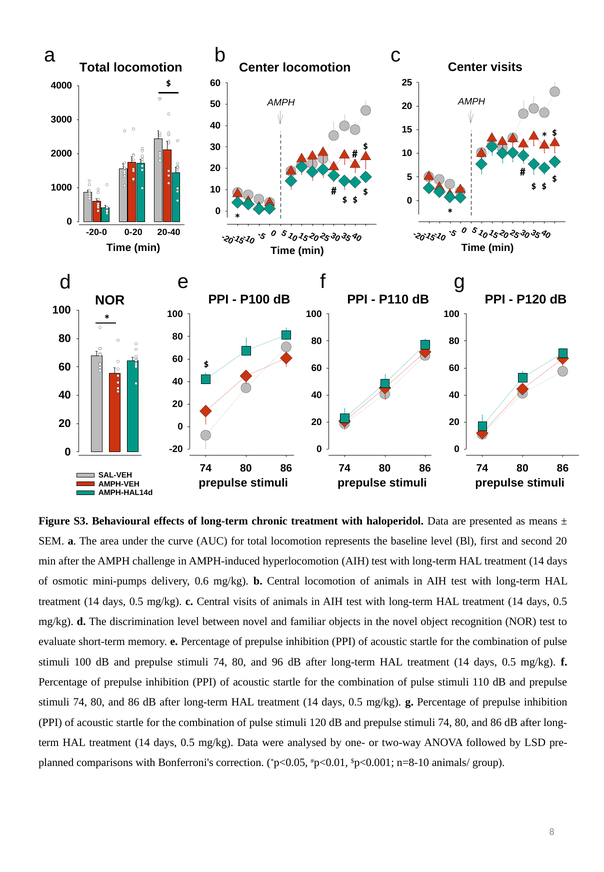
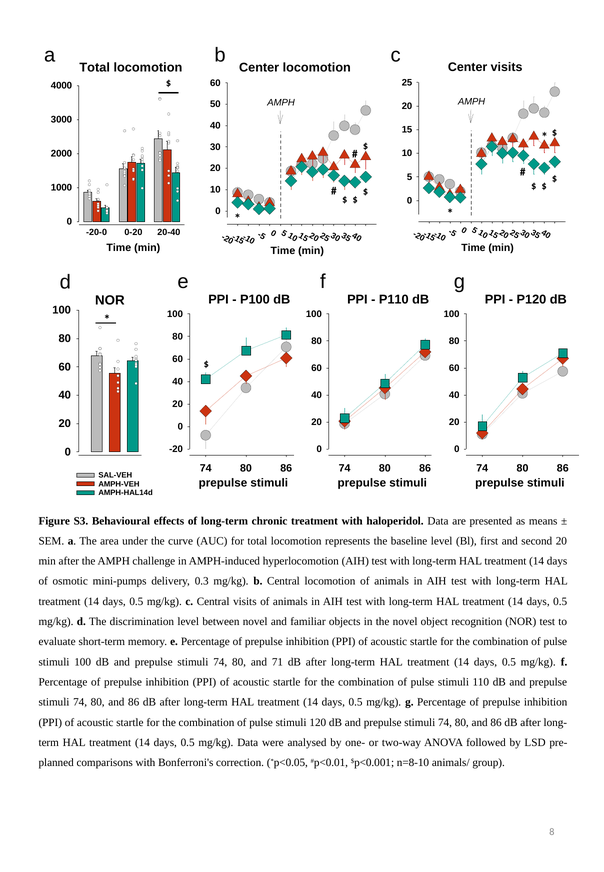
0.6: 0.6 -> 0.3
96: 96 -> 71
